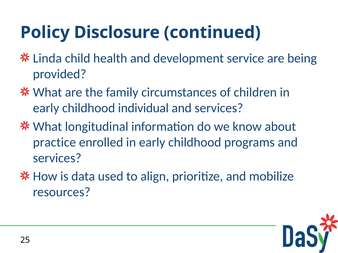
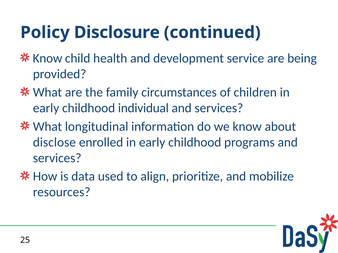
Linda at (47, 58): Linda -> Know
practice: practice -> disclose
